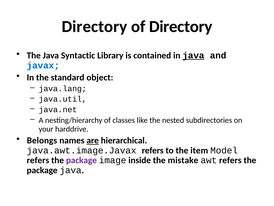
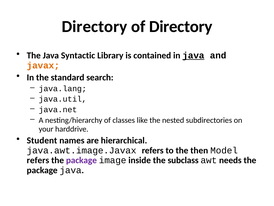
javax colour: blue -> orange
object: object -> search
Belongs: Belongs -> Student
are underline: present -> none
item: item -> then
mistake: mistake -> subclass
awt refers: refers -> needs
